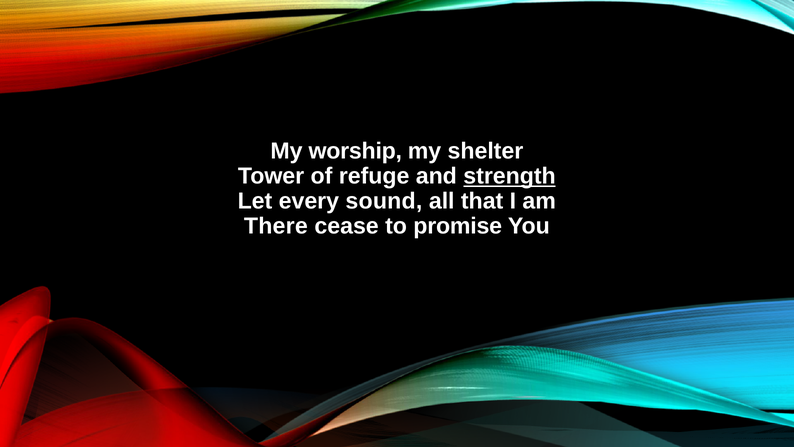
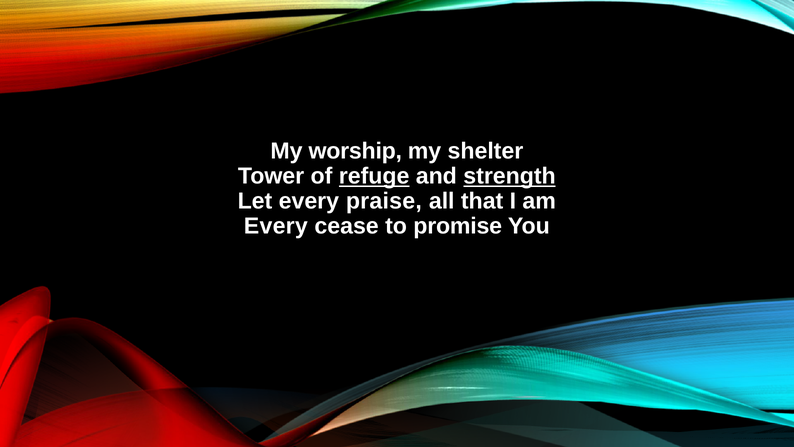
refuge underline: none -> present
sound: sound -> praise
There at (276, 226): There -> Every
